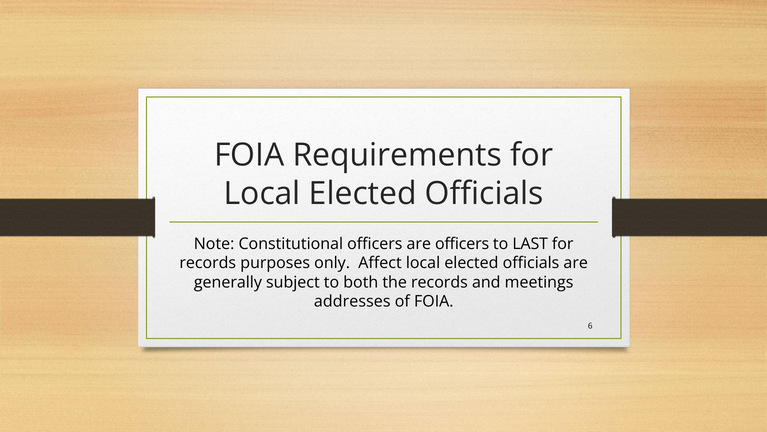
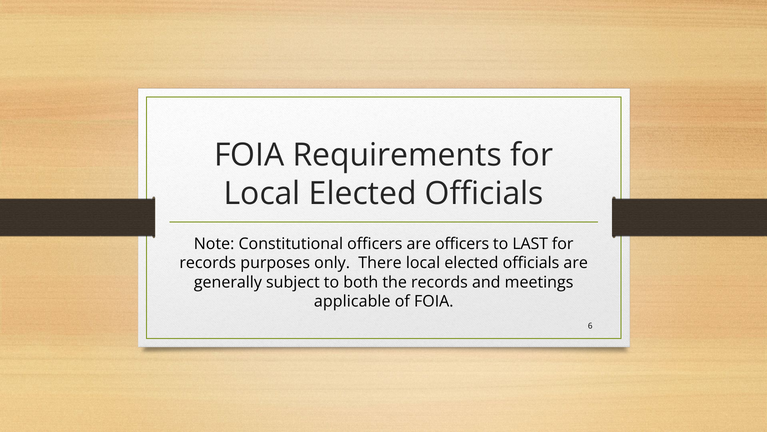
Affect: Affect -> There
addresses: addresses -> applicable
